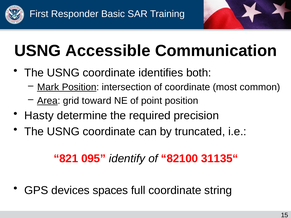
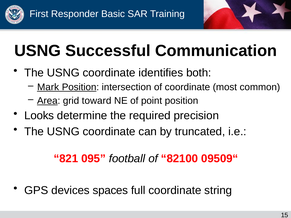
Accessible: Accessible -> Successful
Hasty: Hasty -> Looks
identify: identify -> football
31135“: 31135“ -> 09509“
